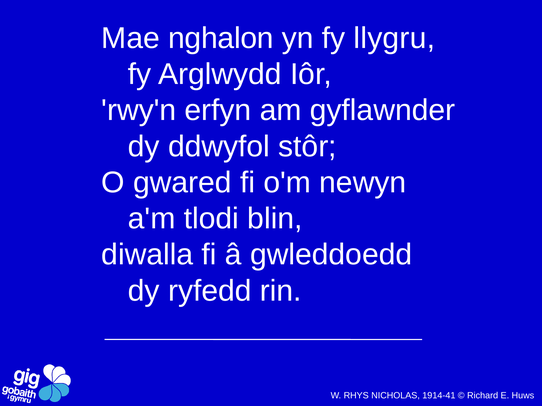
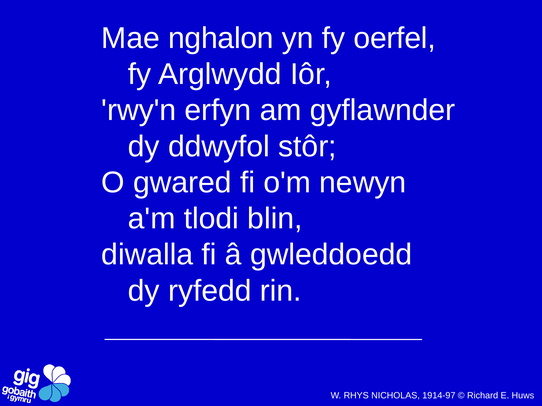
llygru: llygru -> oerfel
1914-41: 1914-41 -> 1914-97
